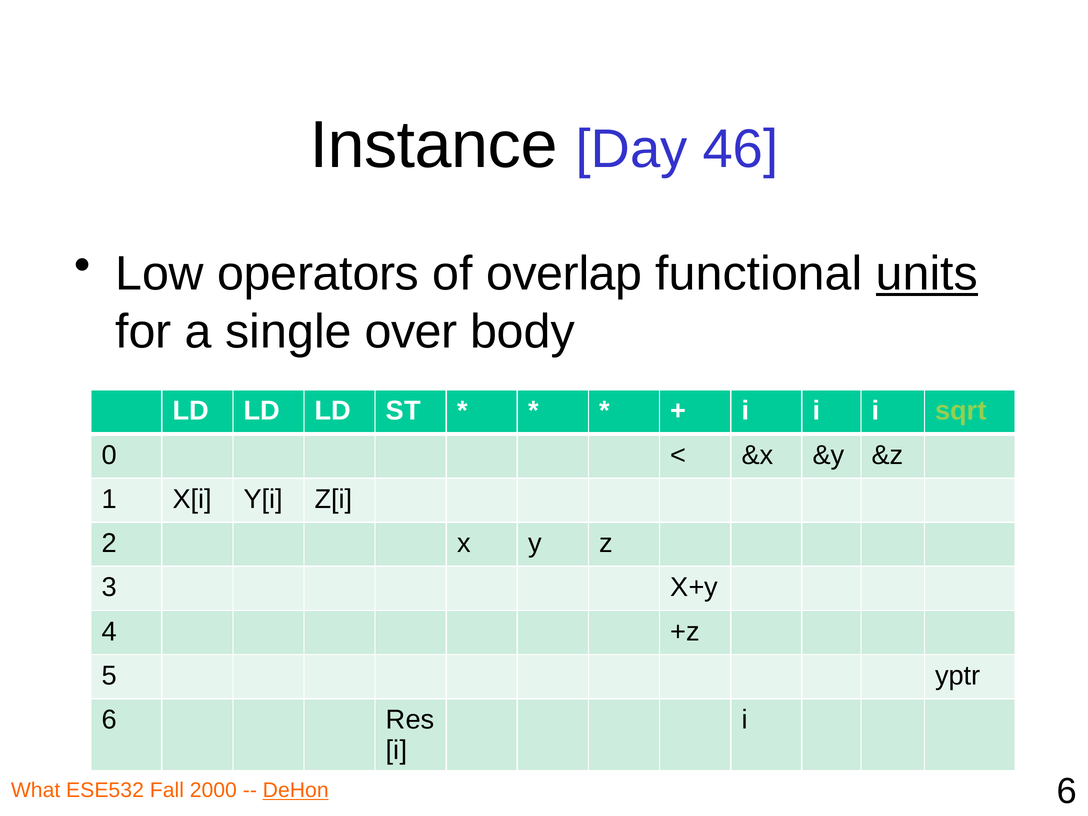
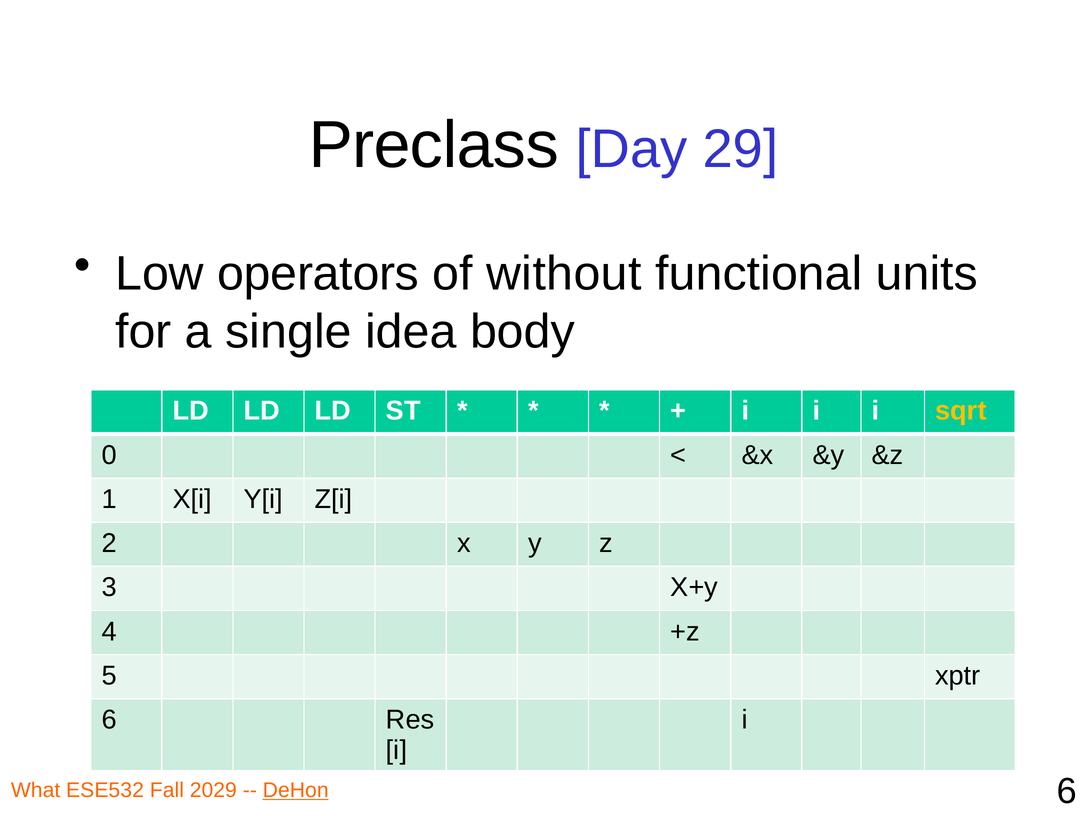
Instance: Instance -> Preclass
46: 46 -> 29
overlap: overlap -> without
units underline: present -> none
over: over -> idea
sqrt colour: light green -> yellow
yptr: yptr -> xptr
2000: 2000 -> 2029
